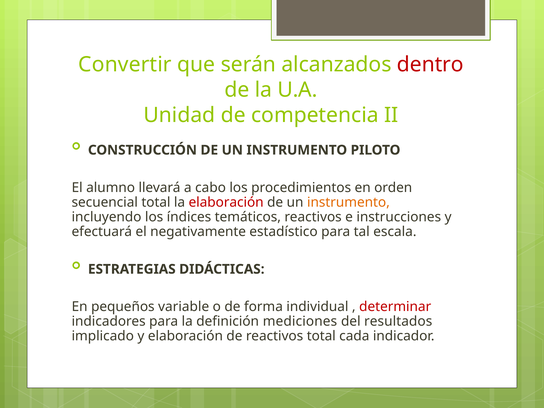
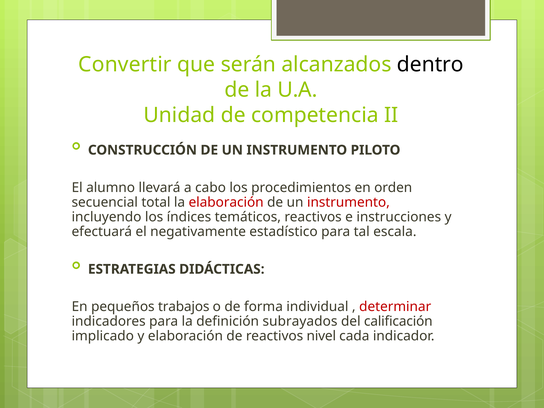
dentro colour: red -> black
instrumento at (348, 202) colour: orange -> red
variable: variable -> trabajos
mediciones: mediciones -> subrayados
resultados: resultados -> calificación
reactivos total: total -> nivel
